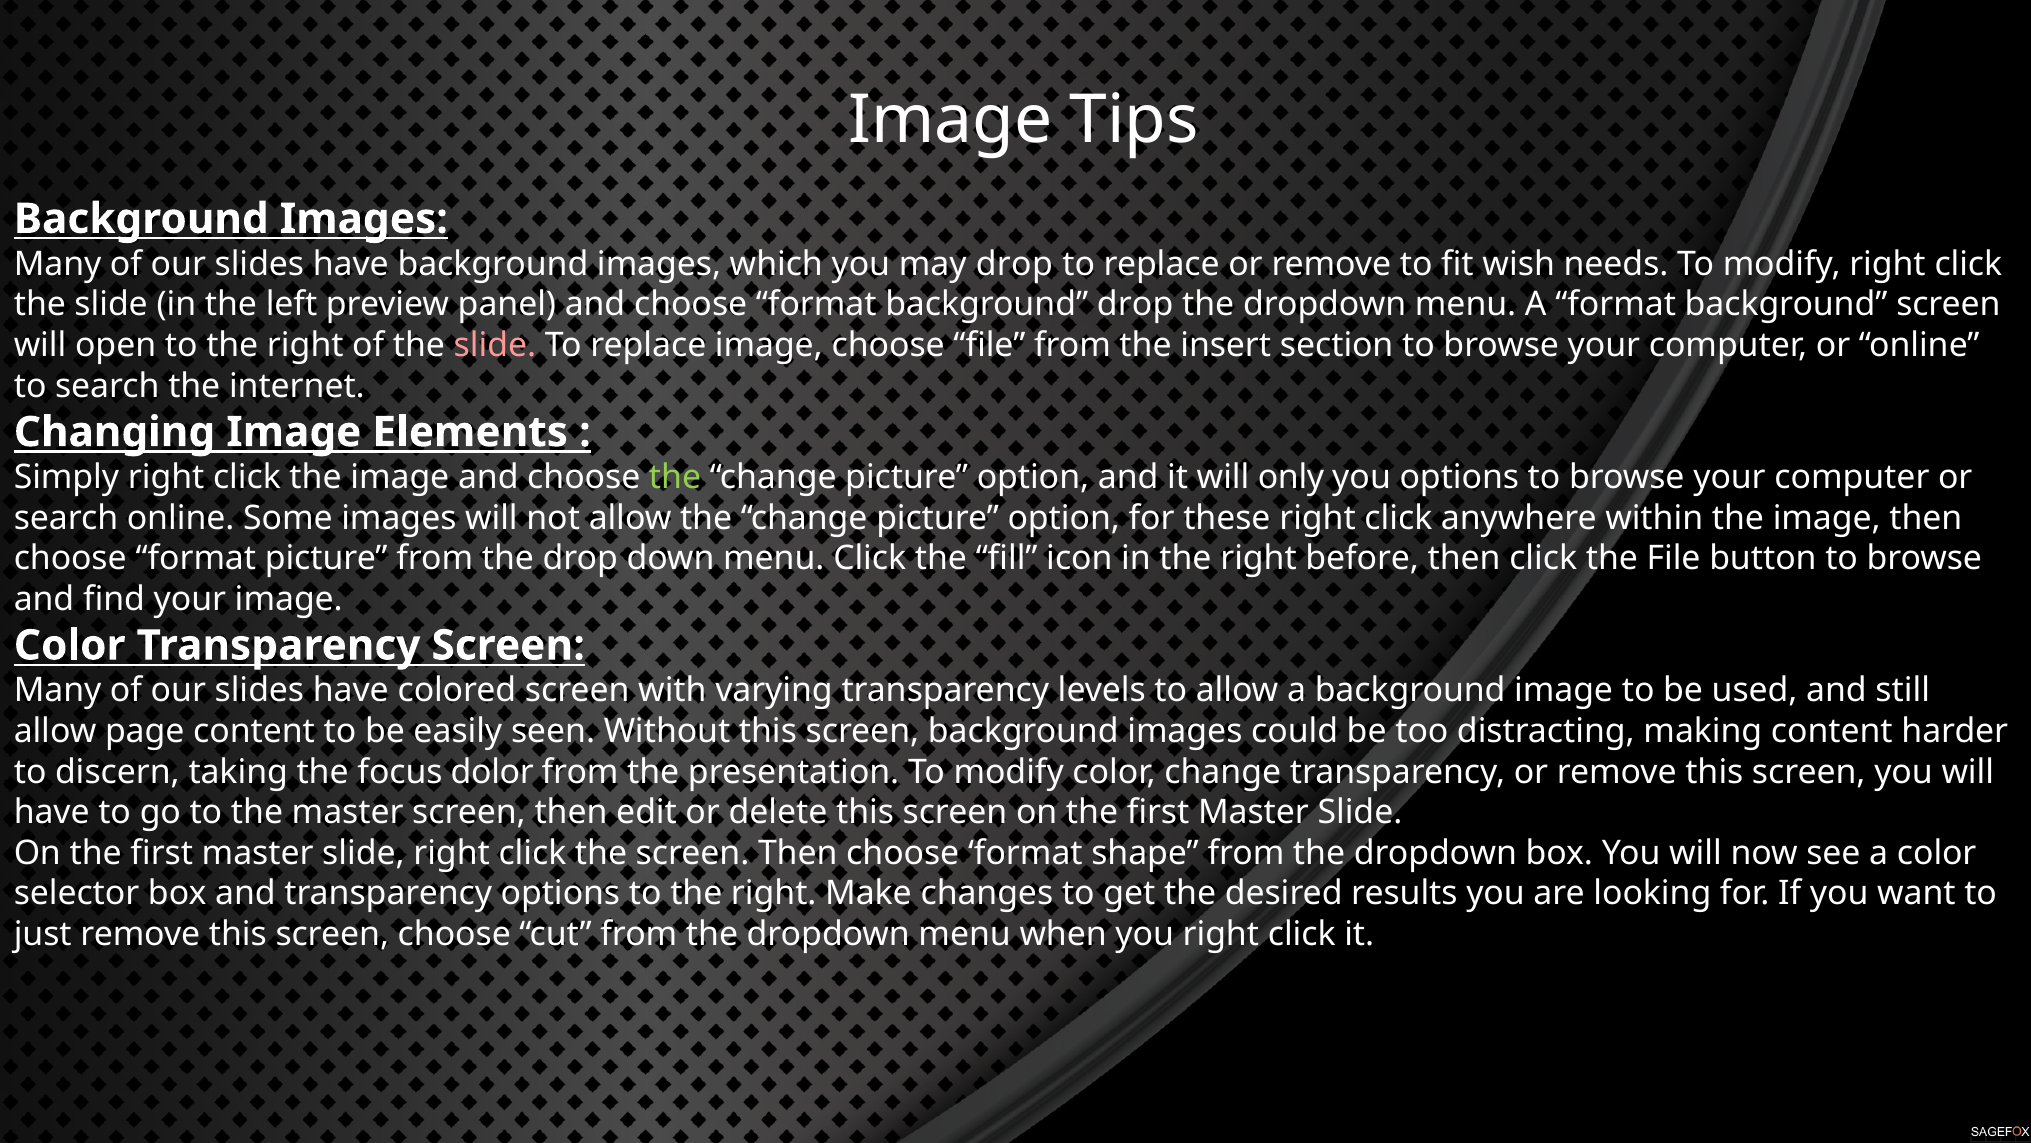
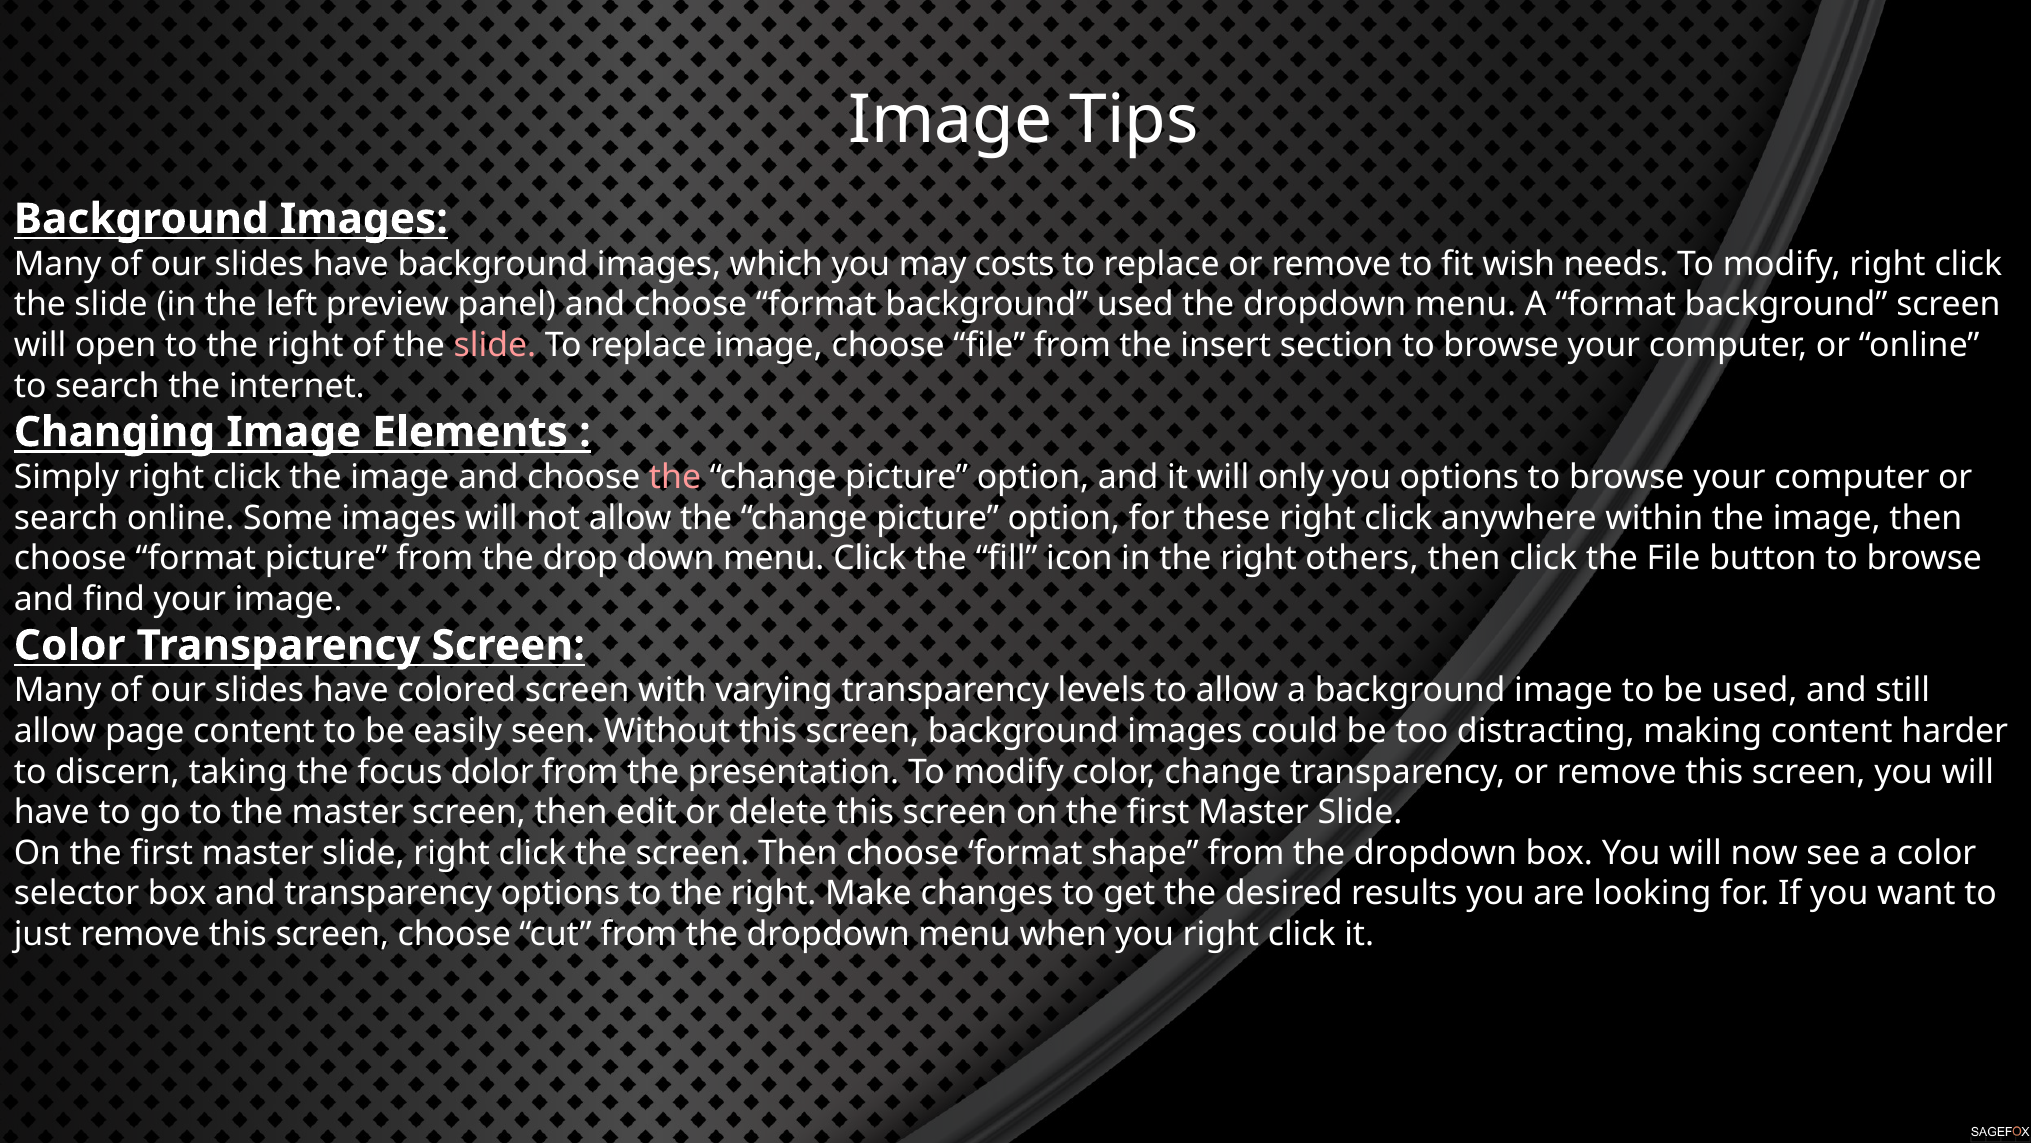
may drop: drop -> costs
background drop: drop -> used
the at (675, 477) colour: light green -> pink
before: before -> others
